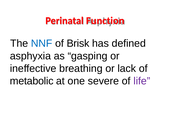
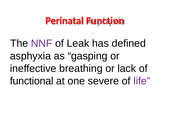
NNF colour: blue -> purple
Brisk: Brisk -> Leak
metabolic: metabolic -> functional
